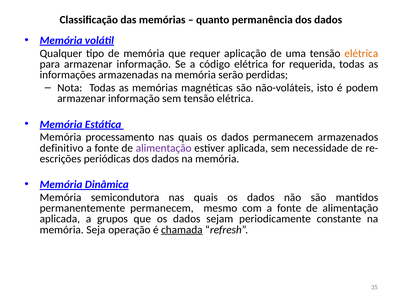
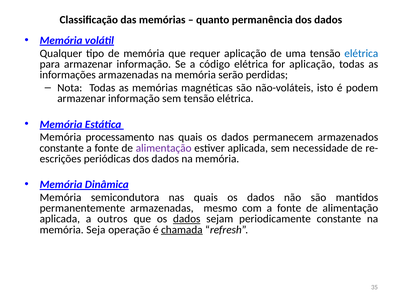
elétrica at (361, 53) colour: orange -> blue
for requerida: requerida -> aplicação
definitivo at (62, 148): definitivo -> constante
permanentemente permanecem: permanecem -> armazenadas
grupos: grupos -> outros
dados at (187, 219) underline: none -> present
